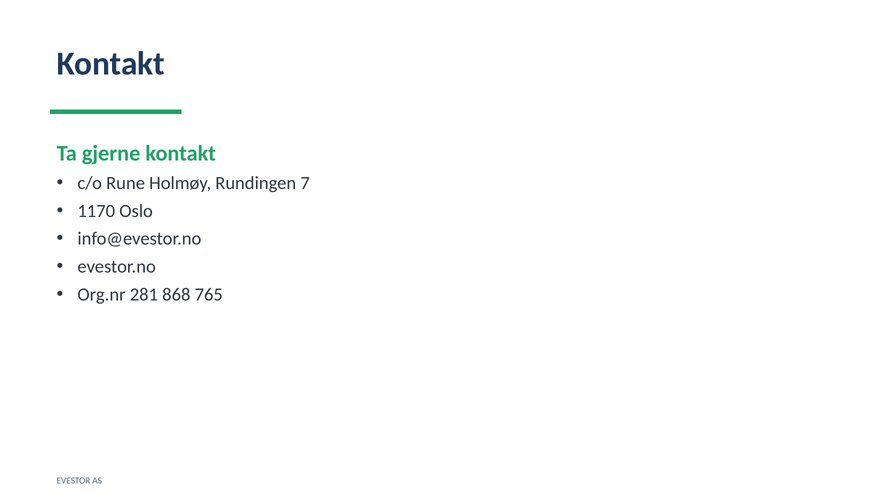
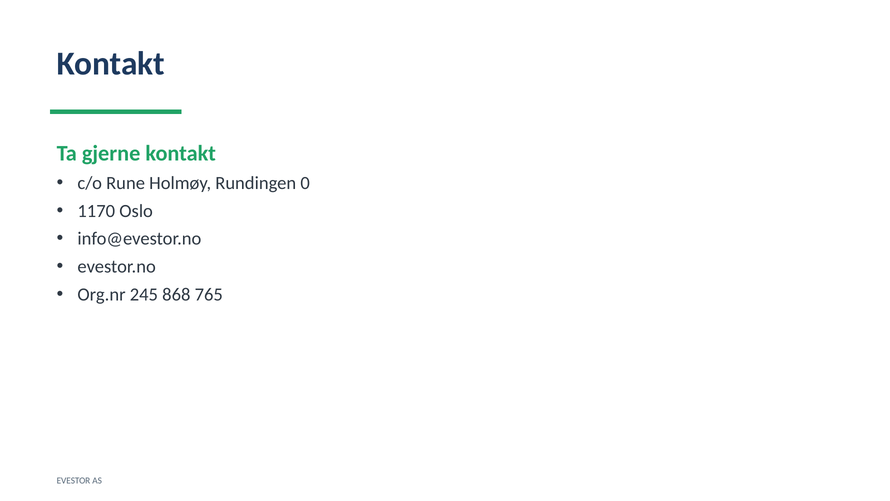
7: 7 -> 0
281: 281 -> 245
